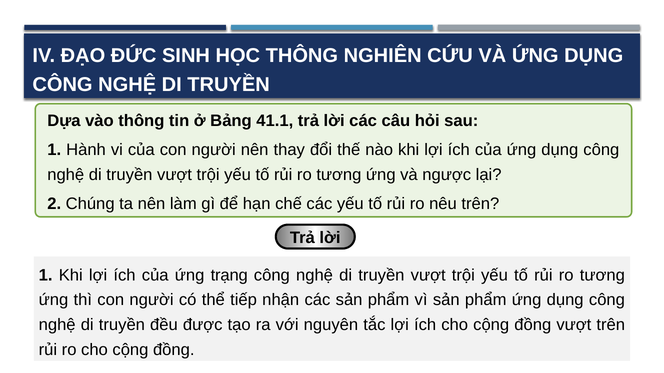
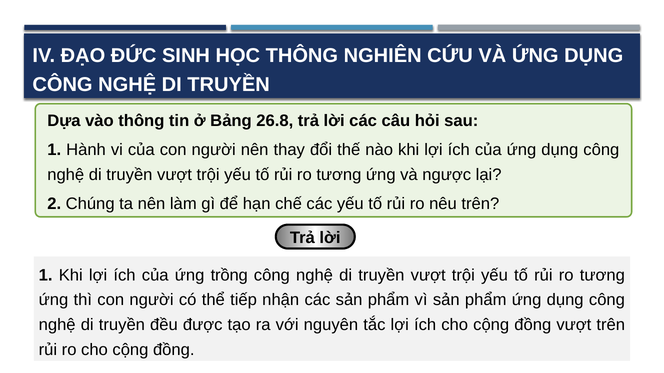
41.1: 41.1 -> 26.8
trạng: trạng -> trồng
